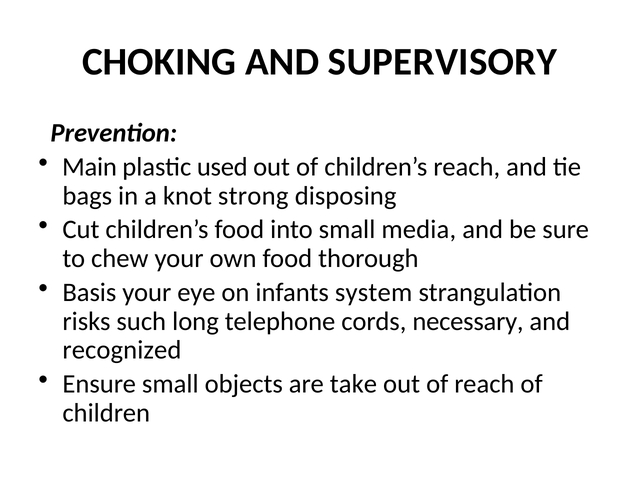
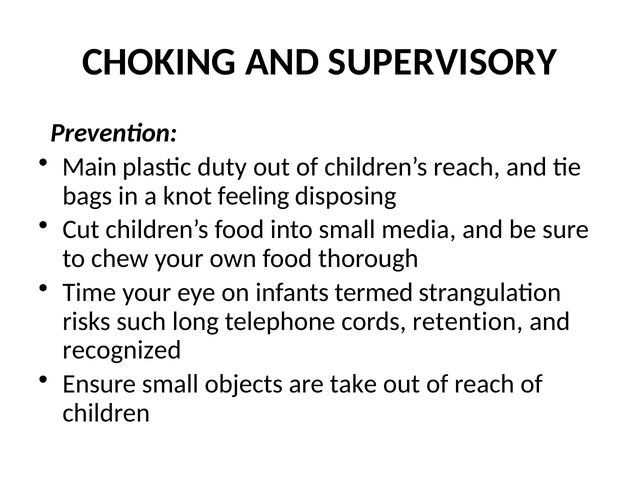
used: used -> duty
strong: strong -> feeling
Basis: Basis -> Time
system: system -> termed
necessary: necessary -> retention
